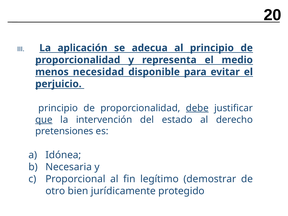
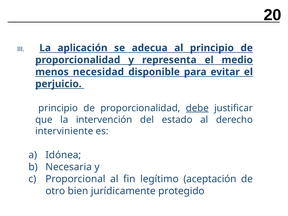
que underline: present -> none
pretensiones: pretensiones -> interviniente
demostrar: demostrar -> aceptación
